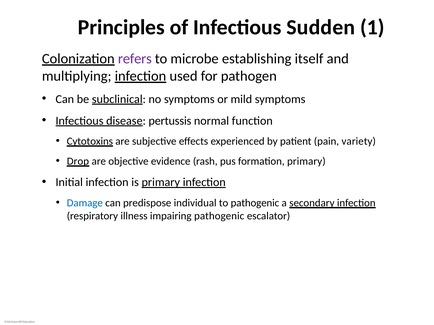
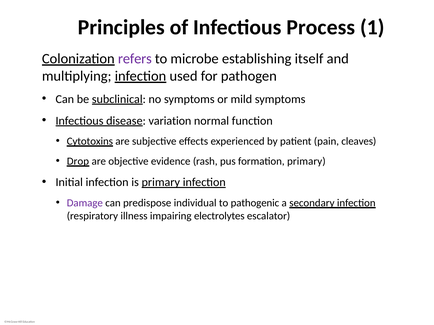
Sudden: Sudden -> Process
pertussis: pertussis -> variation
variety: variety -> cleaves
Damage colour: blue -> purple
impairing pathogenic: pathogenic -> electrolytes
